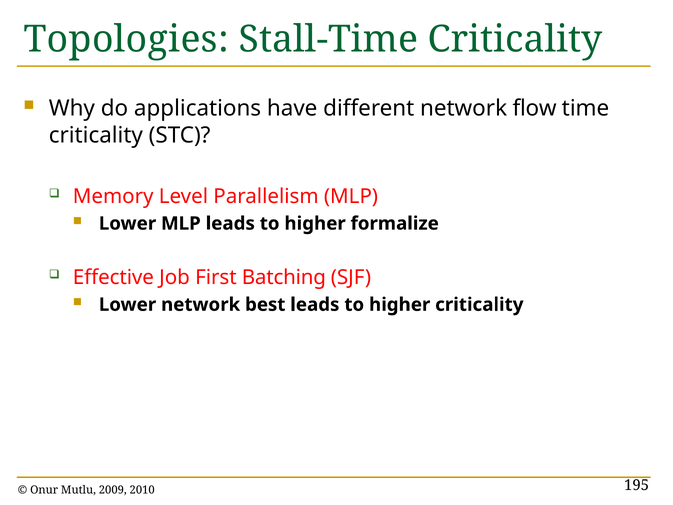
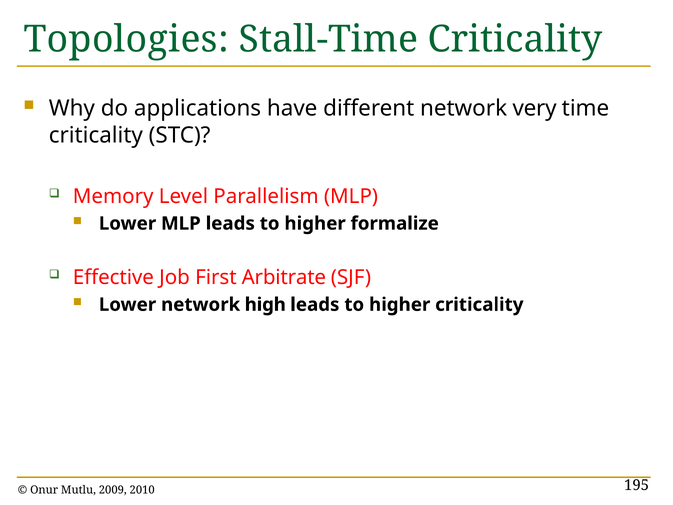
flow: flow -> very
Batching: Batching -> Arbitrate
best: best -> high
